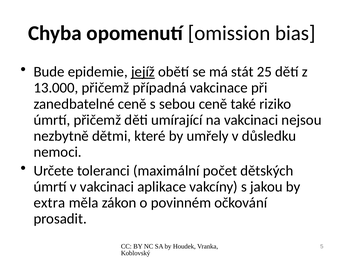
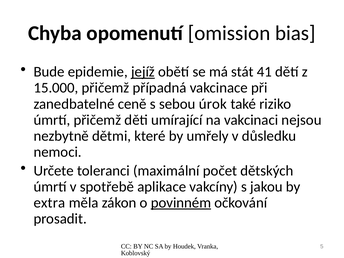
25: 25 -> 41
13.000: 13.000 -> 15.000
sebou ceně: ceně -> úrok
v vakcinaci: vakcinaci -> spotřebě
povinném underline: none -> present
